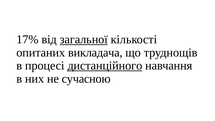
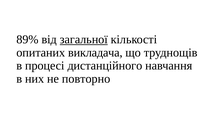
17%: 17% -> 89%
дистанційного underline: present -> none
сучасною: сучасною -> повторно
